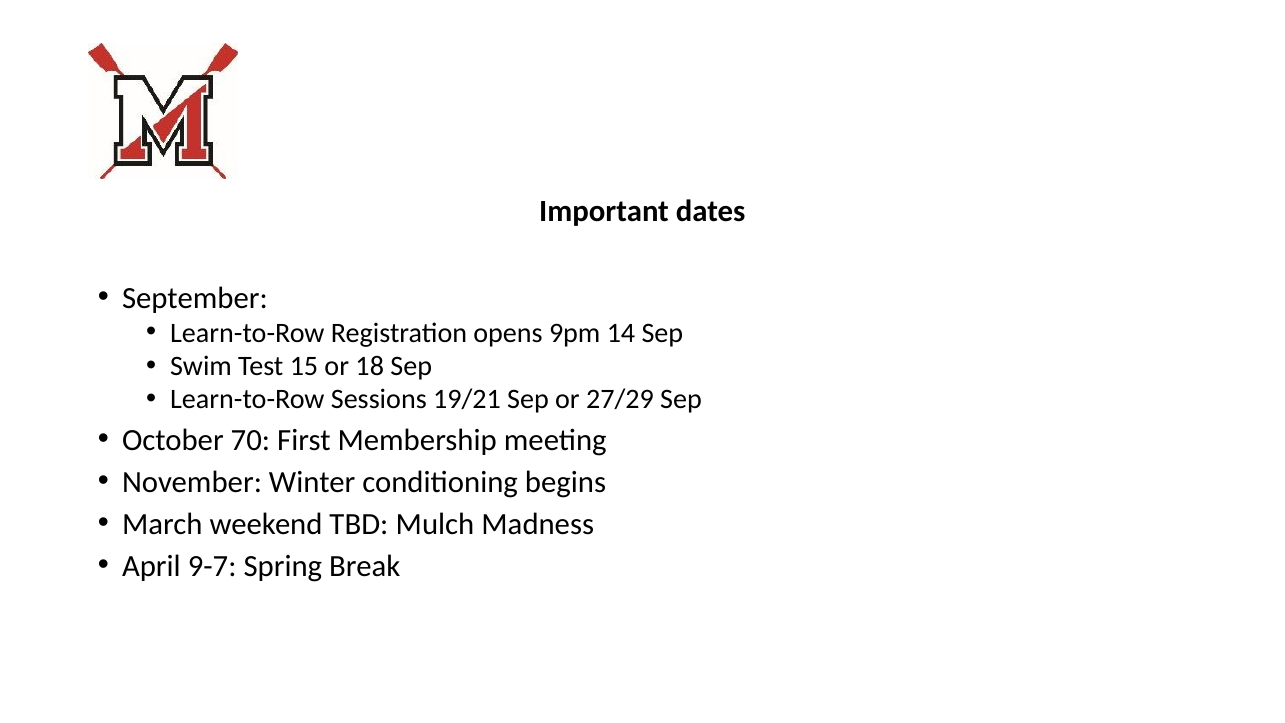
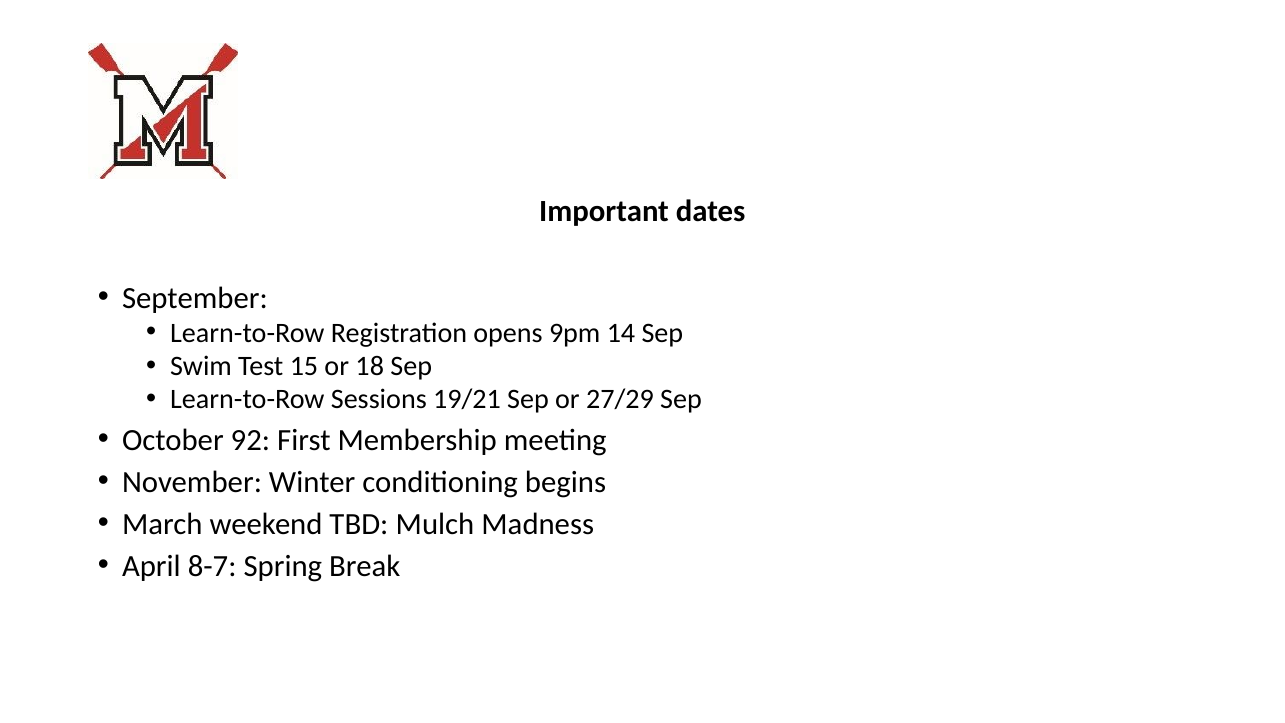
70: 70 -> 92
9-7: 9-7 -> 8-7
